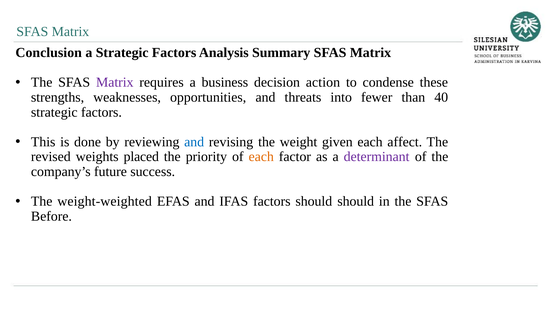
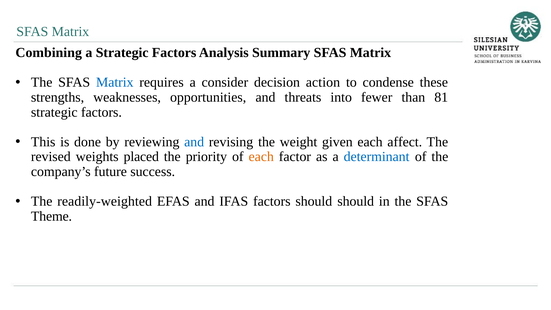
Conclusion: Conclusion -> Combining
Matrix at (115, 82) colour: purple -> blue
business: business -> consider
40: 40 -> 81
determinant colour: purple -> blue
weight-weighted: weight-weighted -> readily-weighted
Before: Before -> Theme
